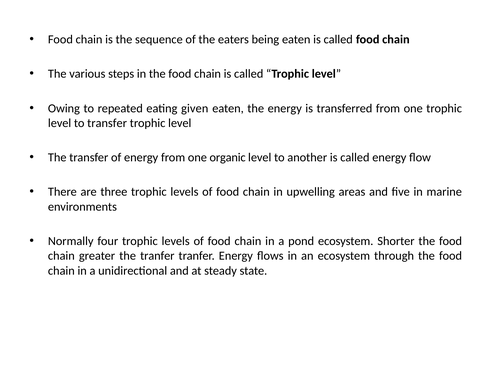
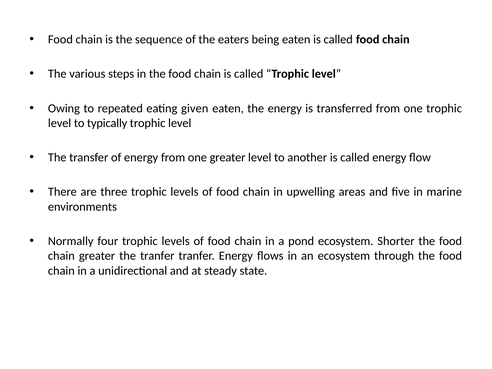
to transfer: transfer -> typically
one organic: organic -> greater
